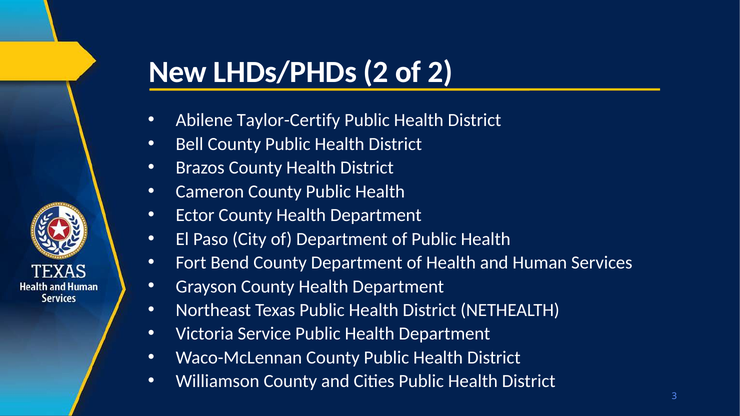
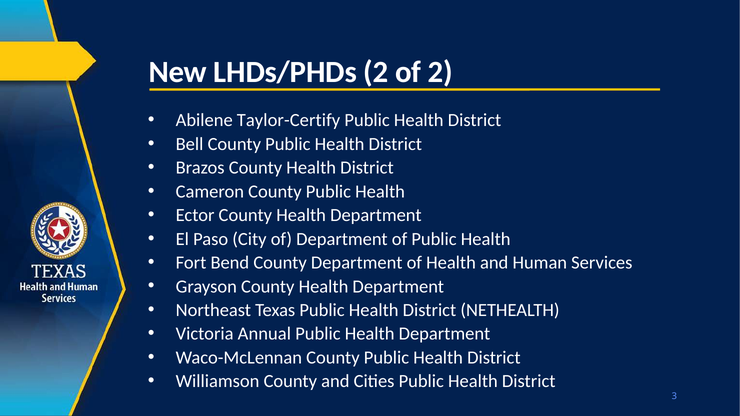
Service: Service -> Annual
